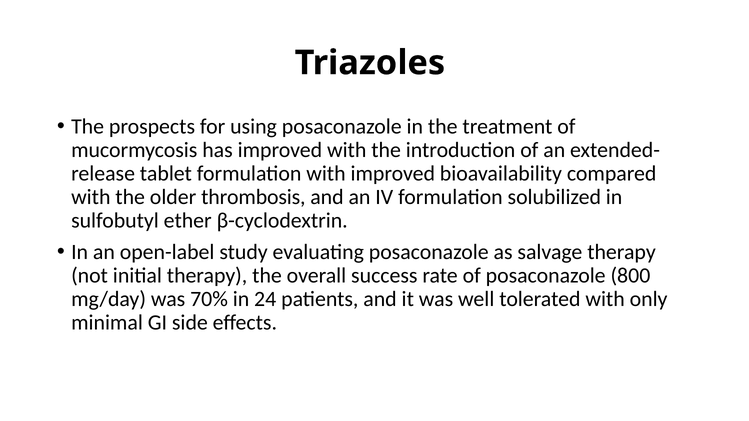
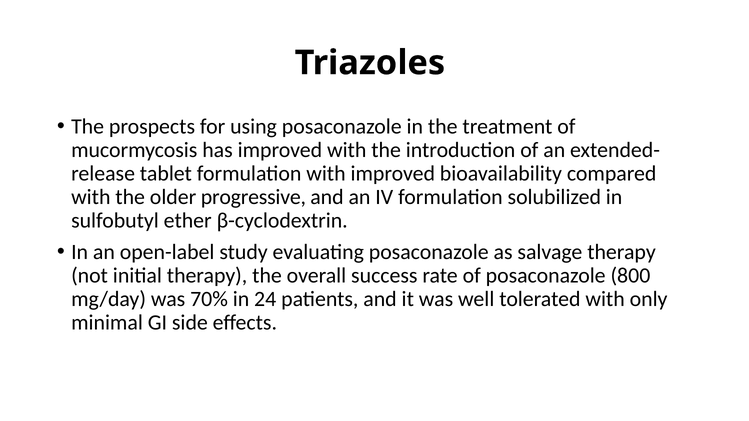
thrombosis: thrombosis -> progressive
